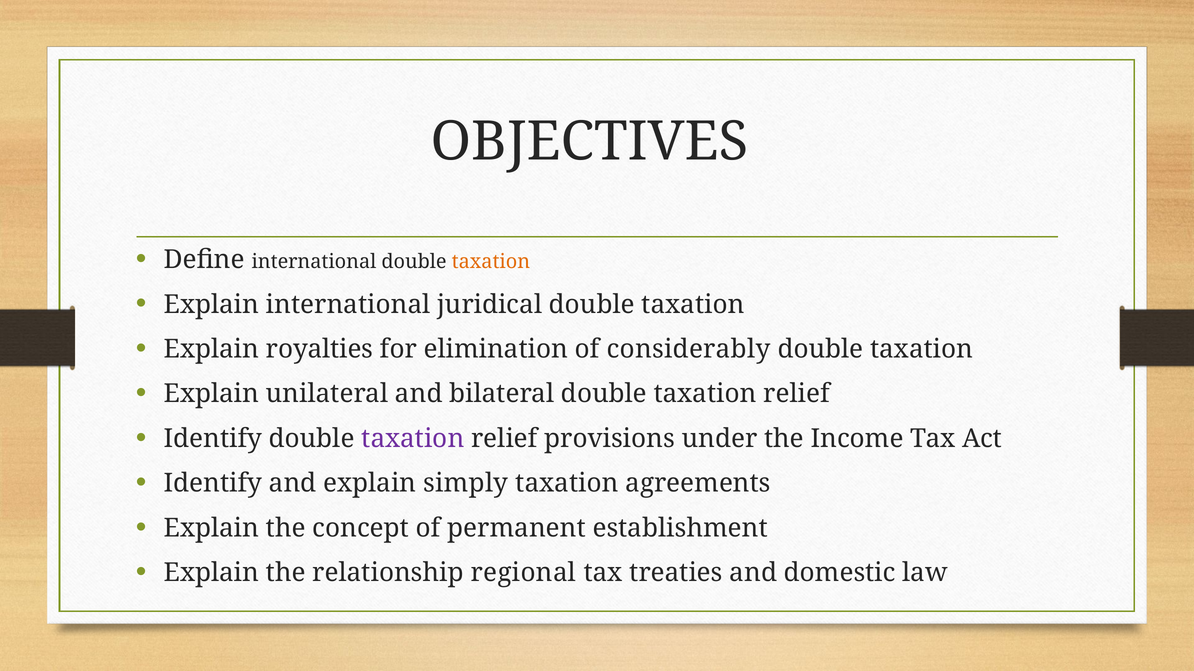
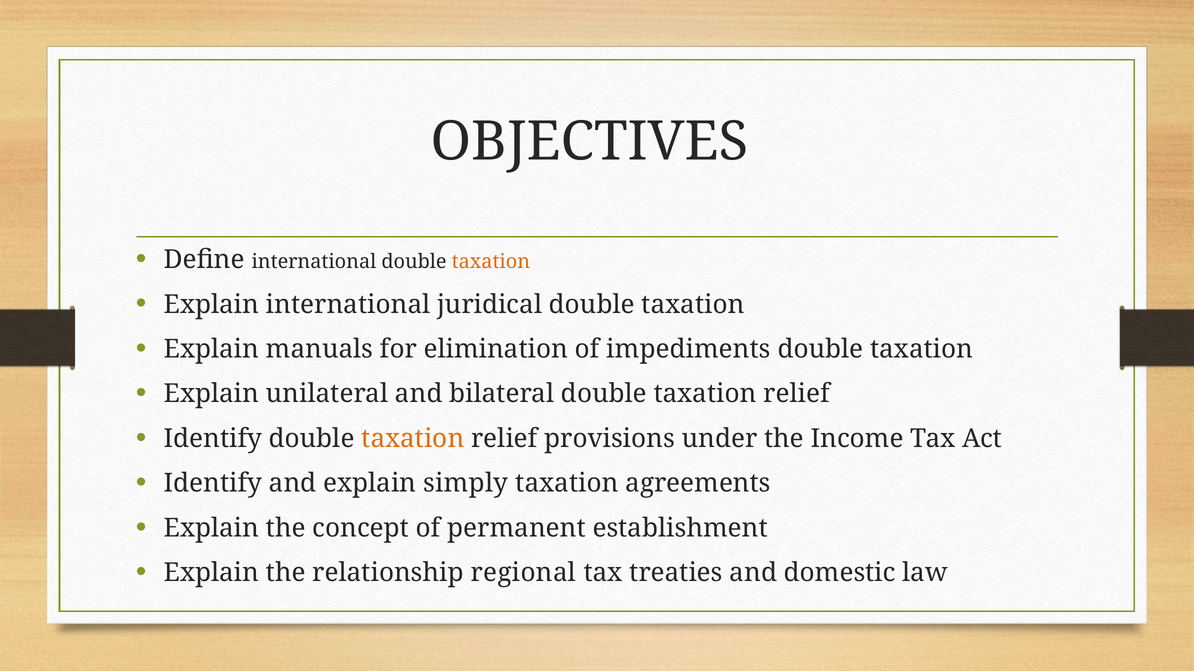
royalties: royalties -> manuals
considerably: considerably -> impediments
taxation at (413, 439) colour: purple -> orange
